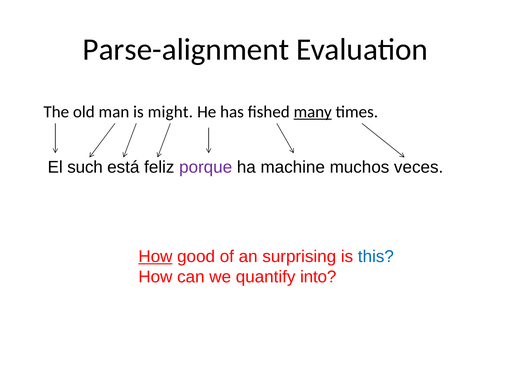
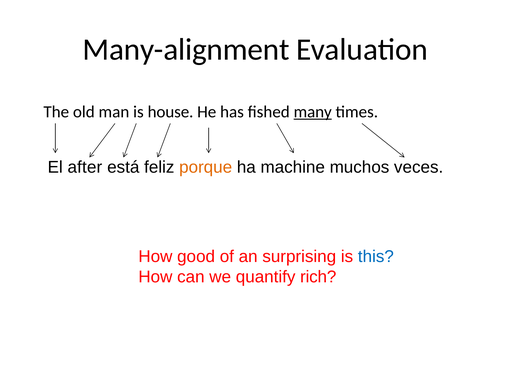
Parse-alignment: Parse-alignment -> Many-alignment
might: might -> house
such: such -> after
porque colour: purple -> orange
How at (155, 257) underline: present -> none
into: into -> rich
